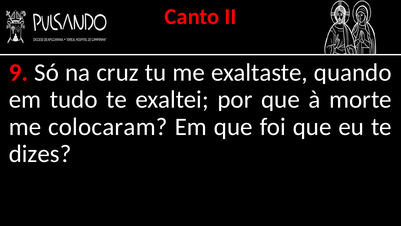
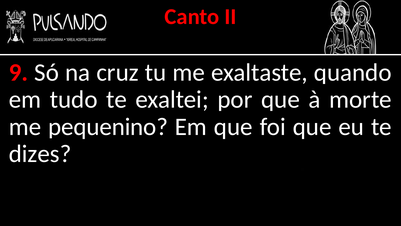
colocaram: colocaram -> pequenino
